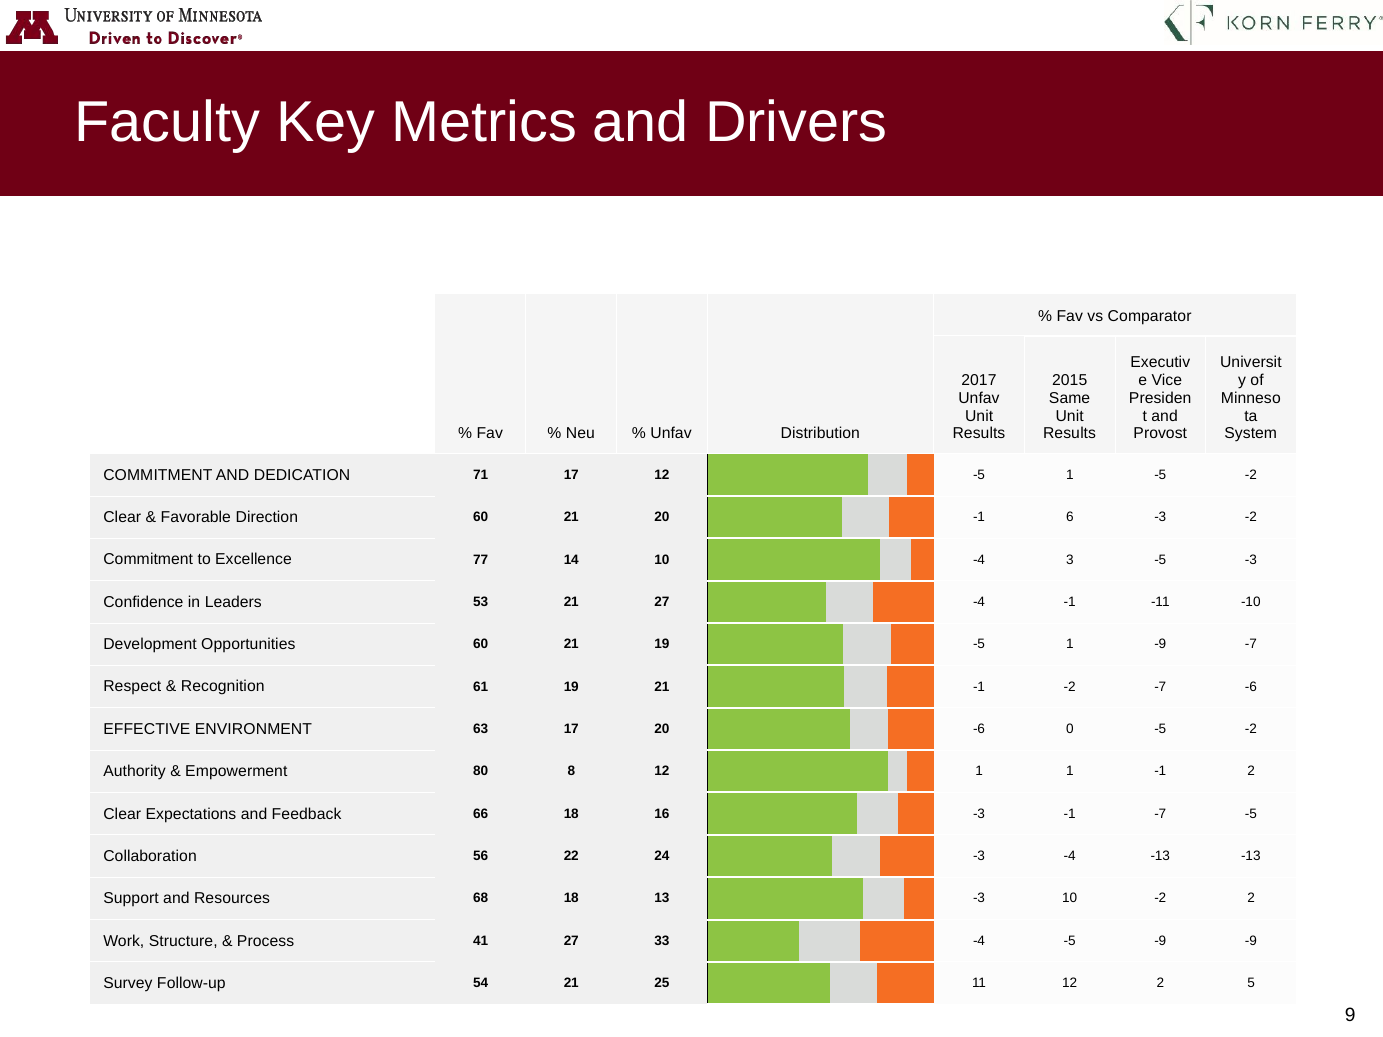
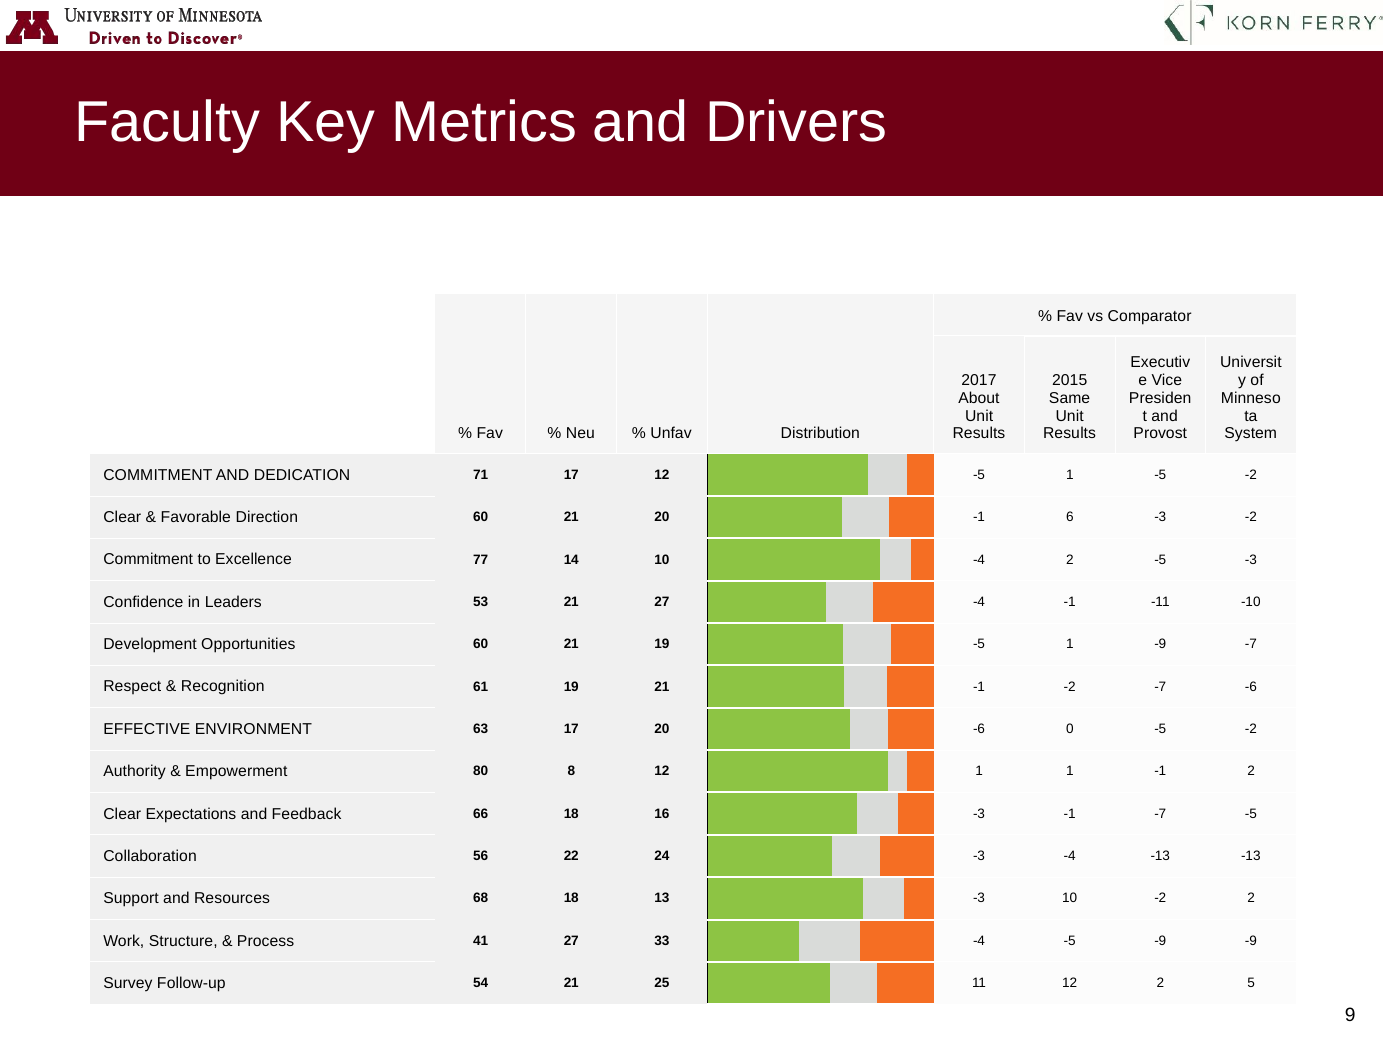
Unfav at (979, 398): Unfav -> About
-4 3: 3 -> 2
